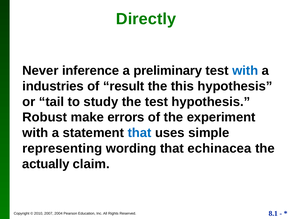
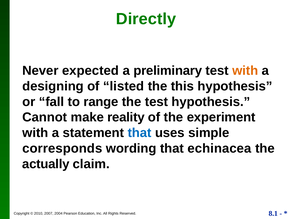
inference: inference -> expected
with at (245, 71) colour: blue -> orange
industries: industries -> designing
result: result -> listed
tail: tail -> fall
study: study -> range
Robust: Robust -> Cannot
errors: errors -> reality
representing: representing -> corresponds
